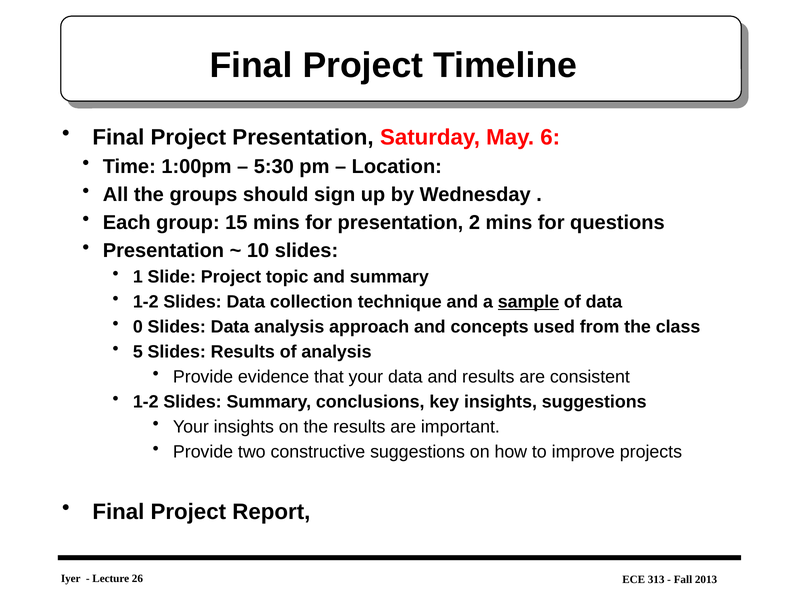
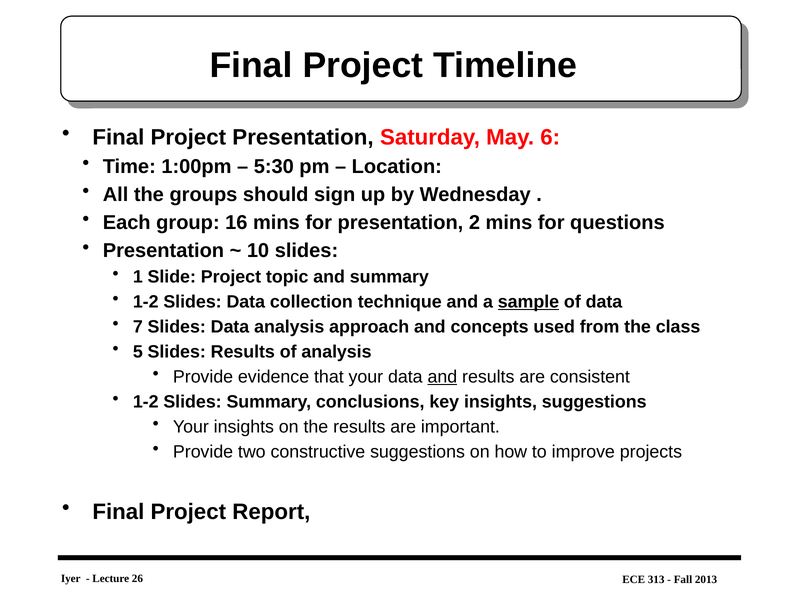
15: 15 -> 16
0: 0 -> 7
and at (442, 376) underline: none -> present
